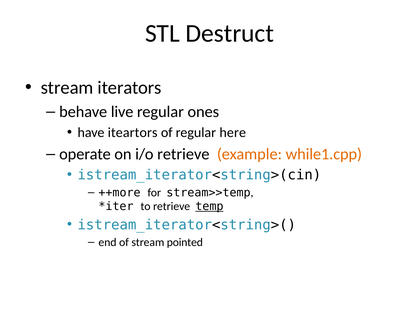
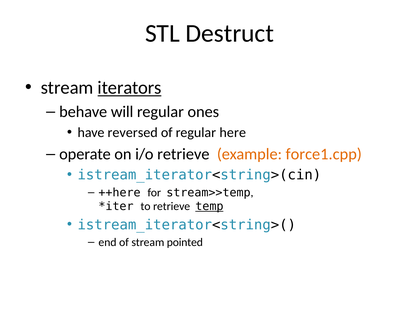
iterators underline: none -> present
live: live -> will
iteartors: iteartors -> reversed
while1.cpp: while1.cpp -> force1.cpp
++more: ++more -> ++here
